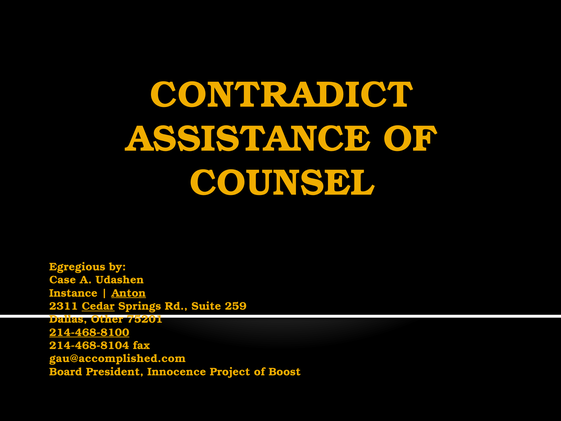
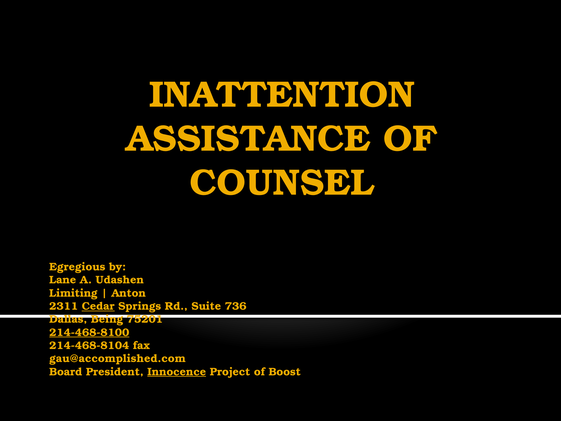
CONTRADICT: CONTRADICT -> INATTENTION
Case: Case -> Lane
Instance: Instance -> Limiting
Anton underline: present -> none
259: 259 -> 736
Other: Other -> Being
Innocence underline: none -> present
